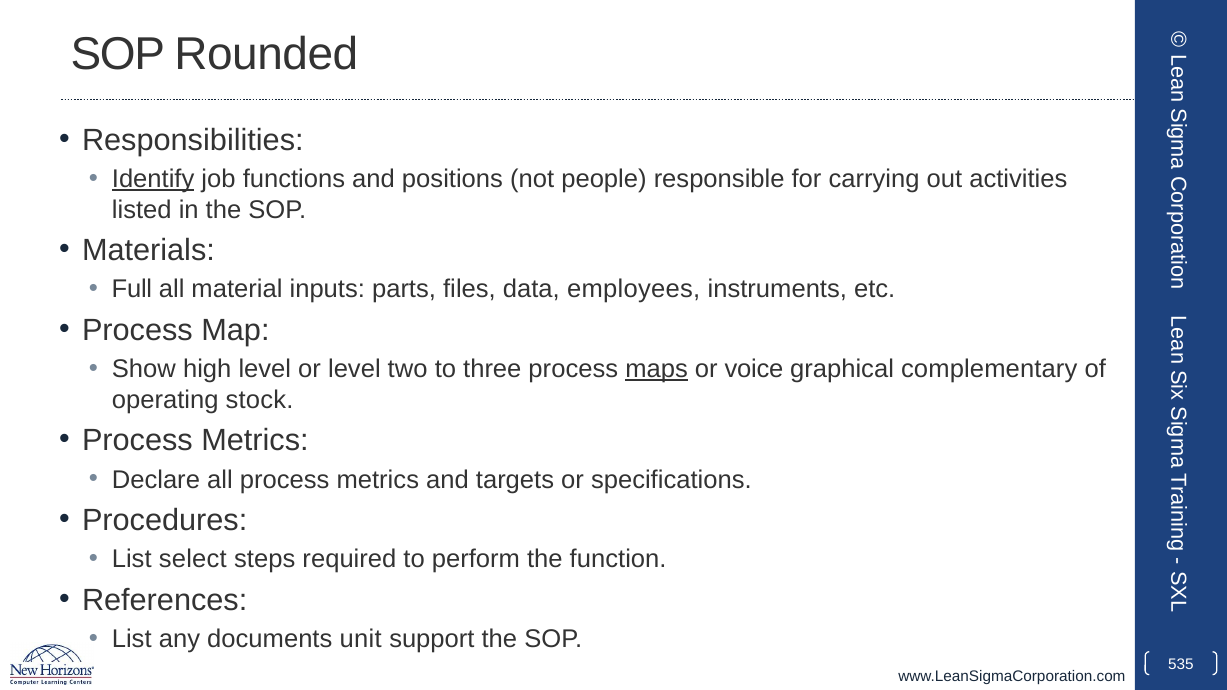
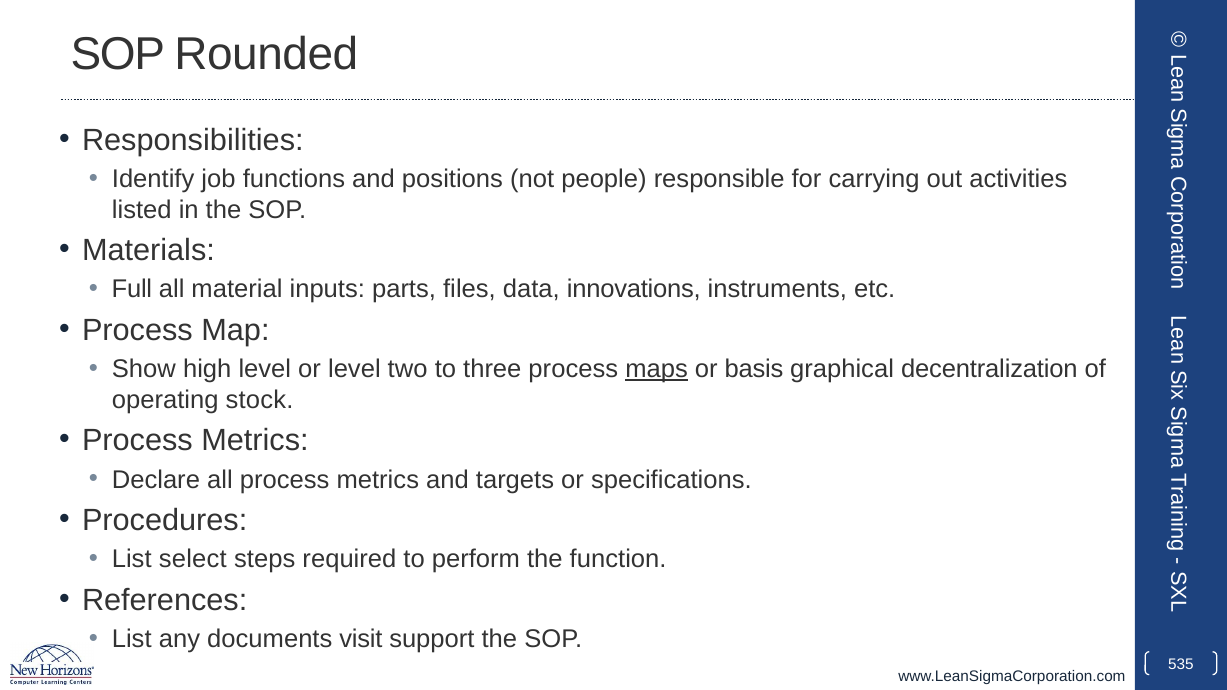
Identify underline: present -> none
employees: employees -> innovations
voice: voice -> basis
complementary: complementary -> decentralization
unit: unit -> visit
